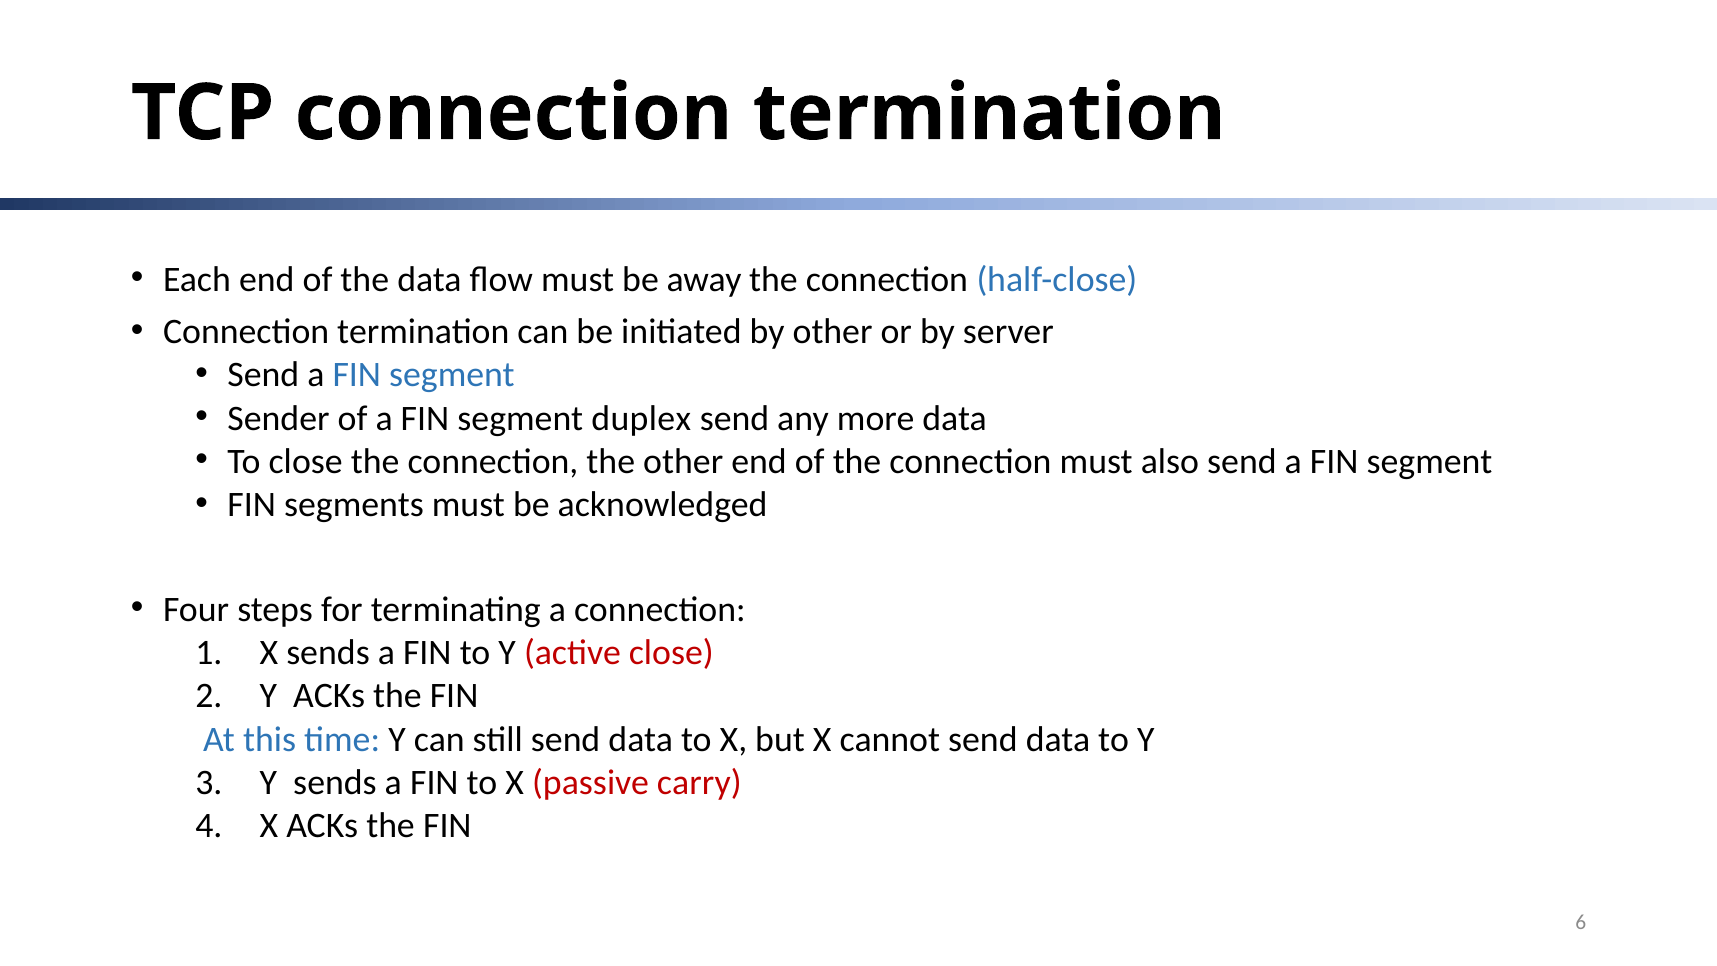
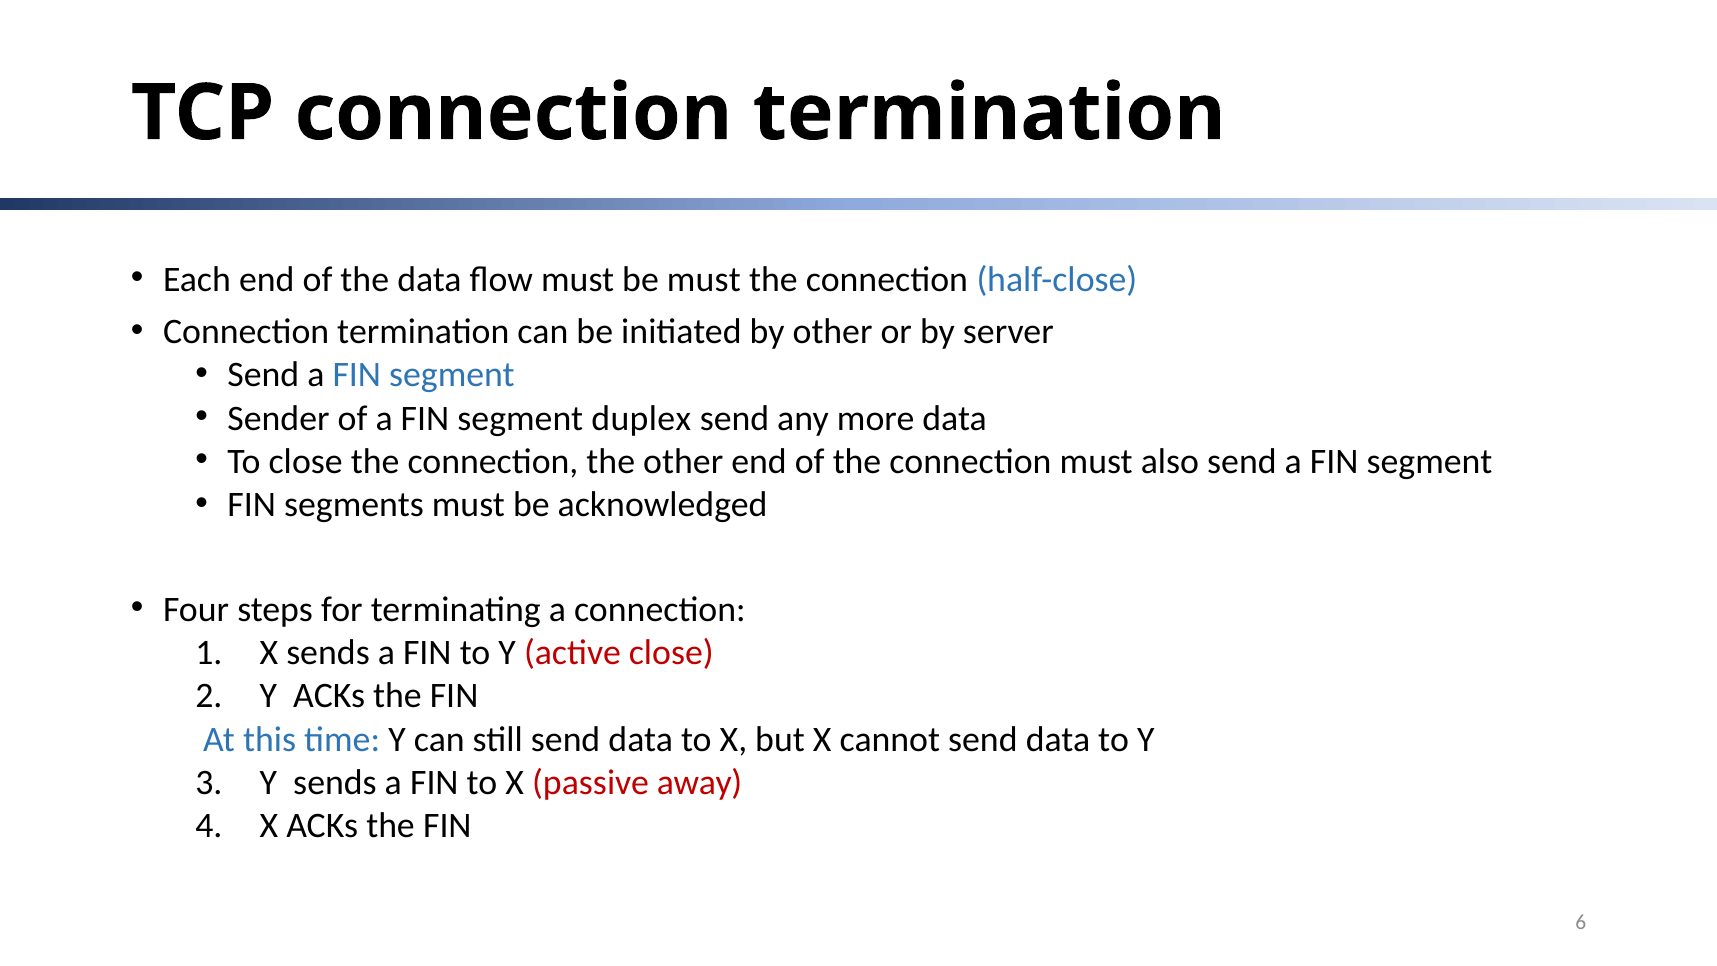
be away: away -> must
carry: carry -> away
